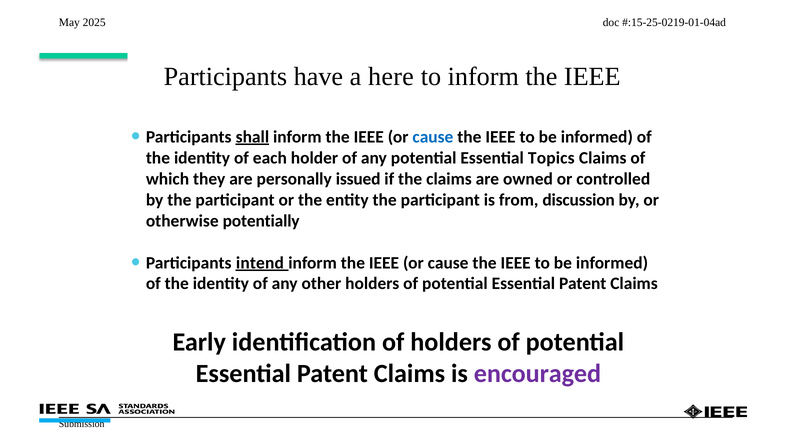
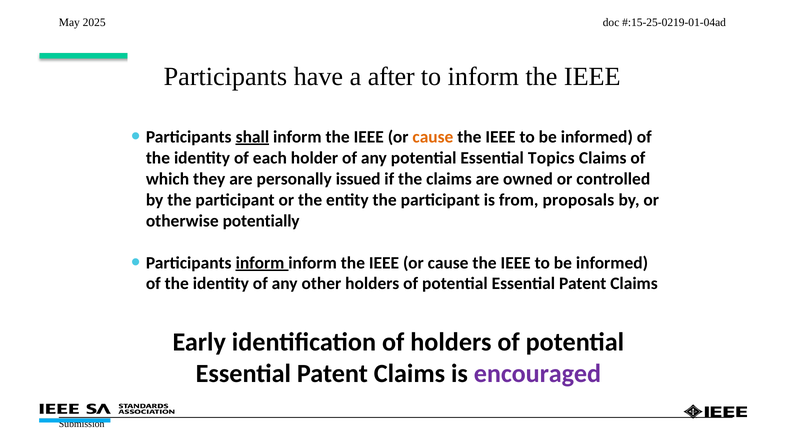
here: here -> after
cause at (433, 137) colour: blue -> orange
discussion: discussion -> proposals
Participants intend: intend -> inform
